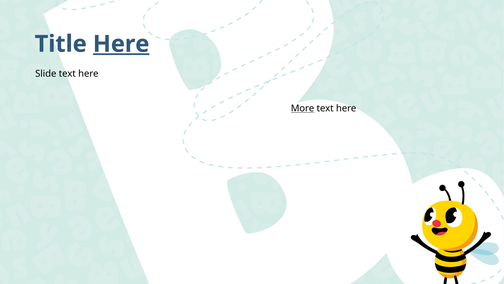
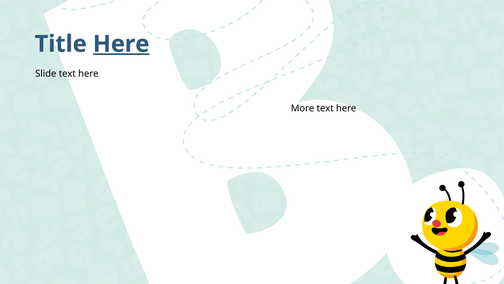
More underline: present -> none
